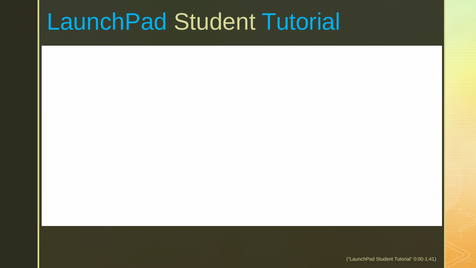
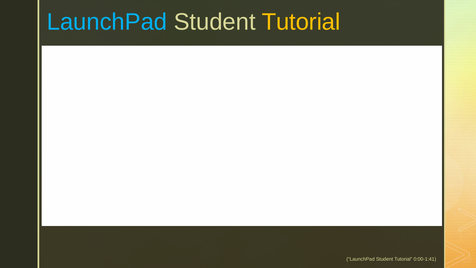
Tutorial at (301, 22) colour: light blue -> yellow
